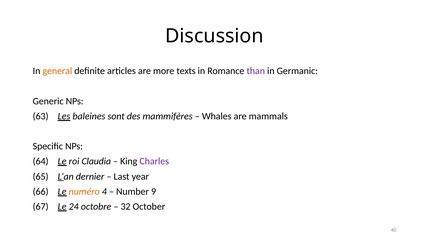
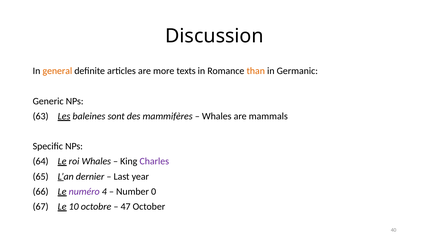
than colour: purple -> orange
roi Claudia: Claudia -> Whales
numéro colour: orange -> purple
9: 9 -> 0
24: 24 -> 10
32: 32 -> 47
